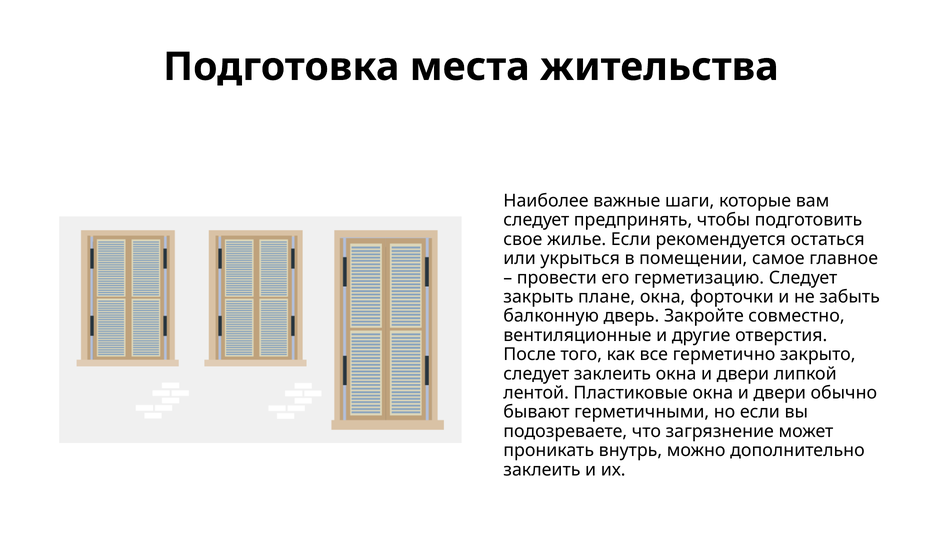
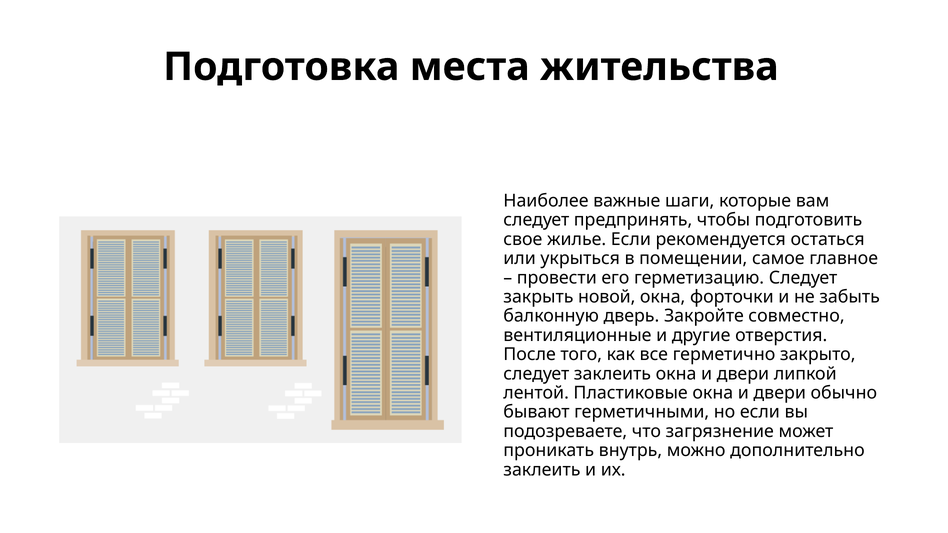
плане: плане -> новой
